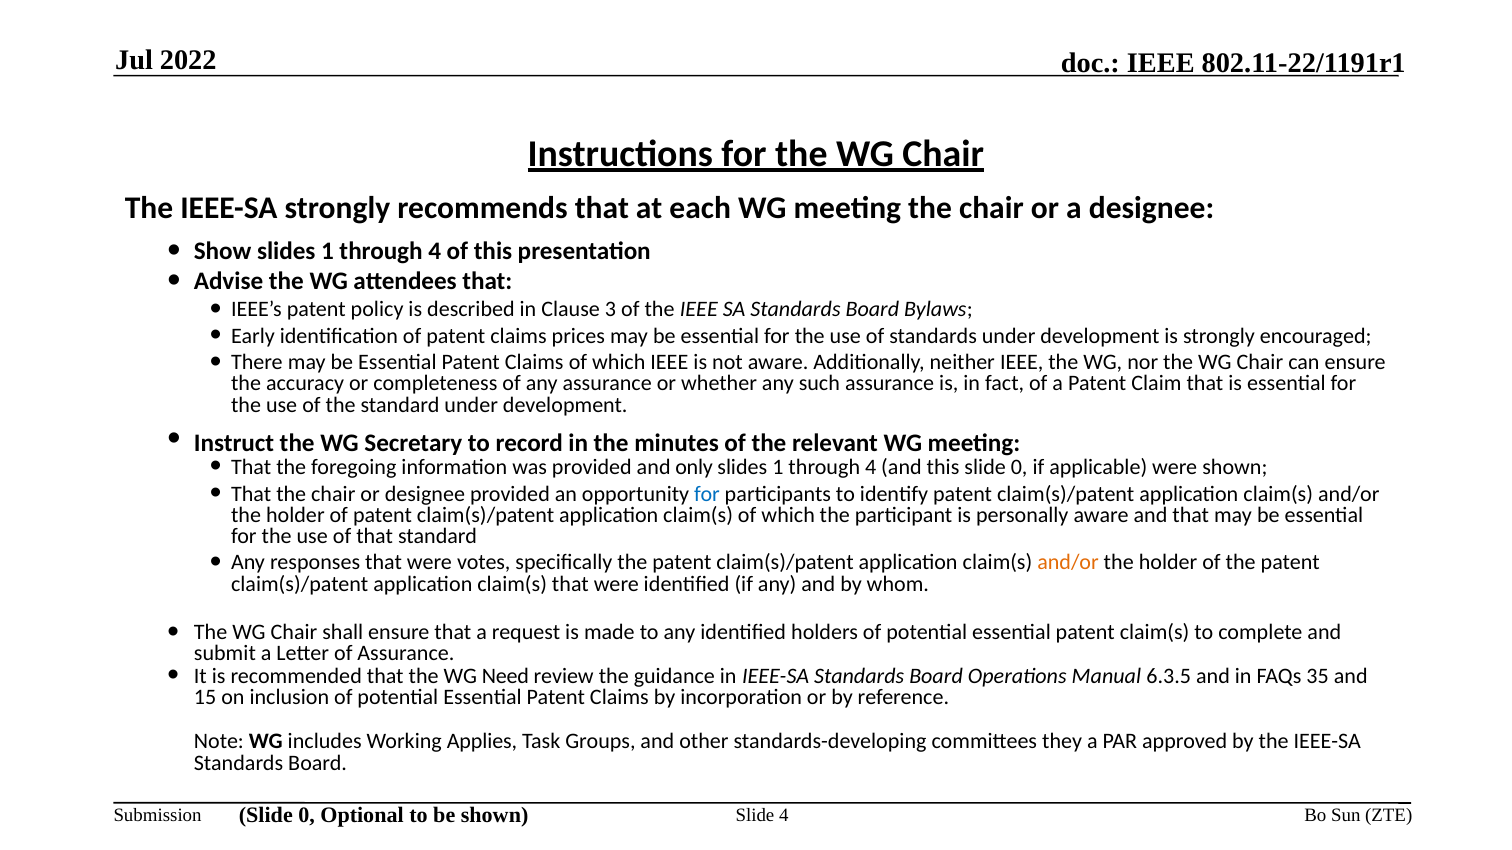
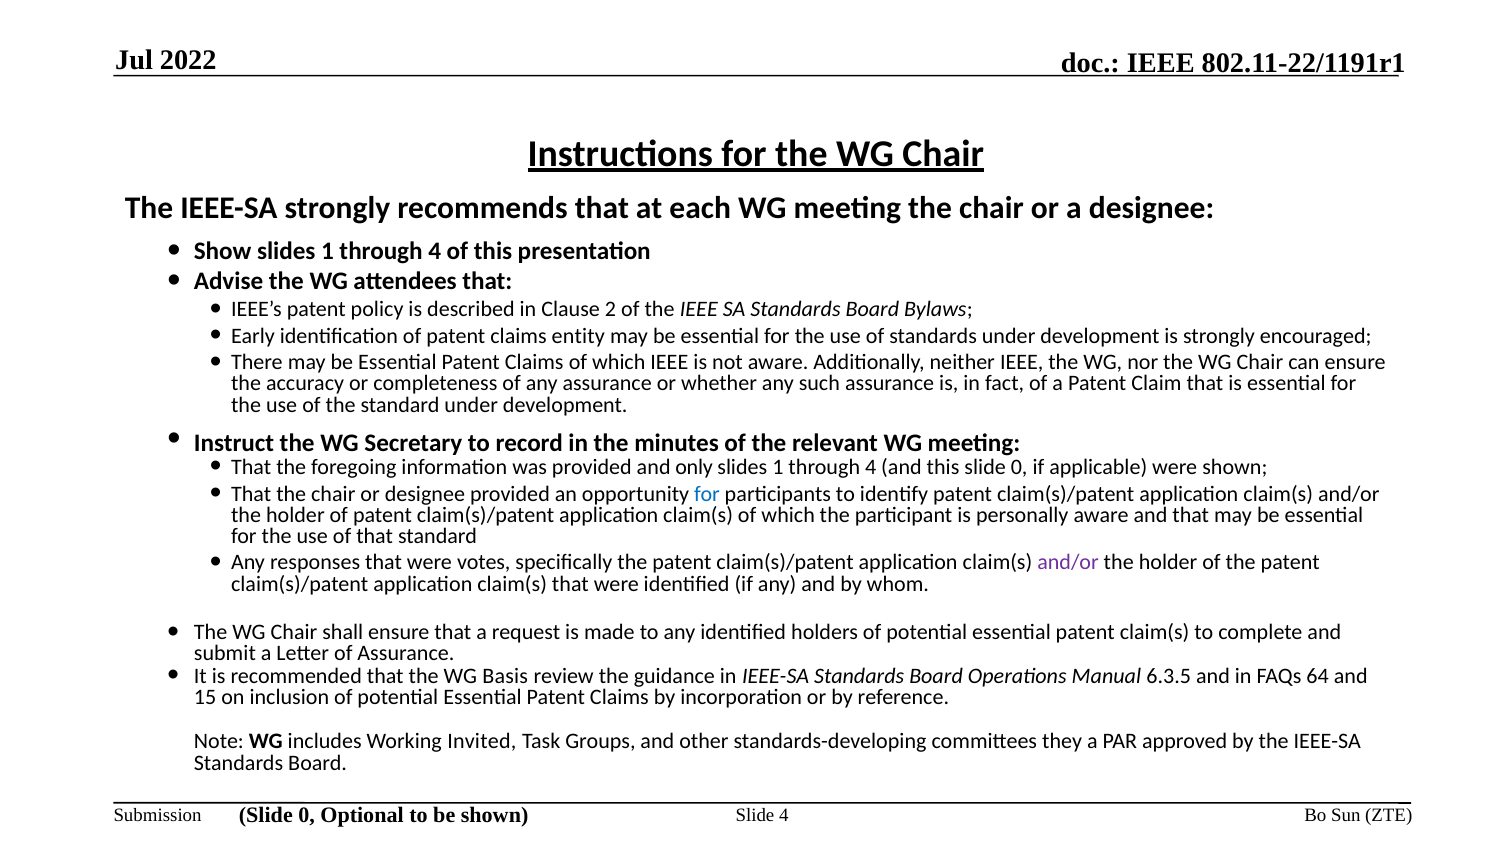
3: 3 -> 2
prices: prices -> entity
and/or at (1068, 563) colour: orange -> purple
Need: Need -> Basis
35: 35 -> 64
Applies: Applies -> Invited
